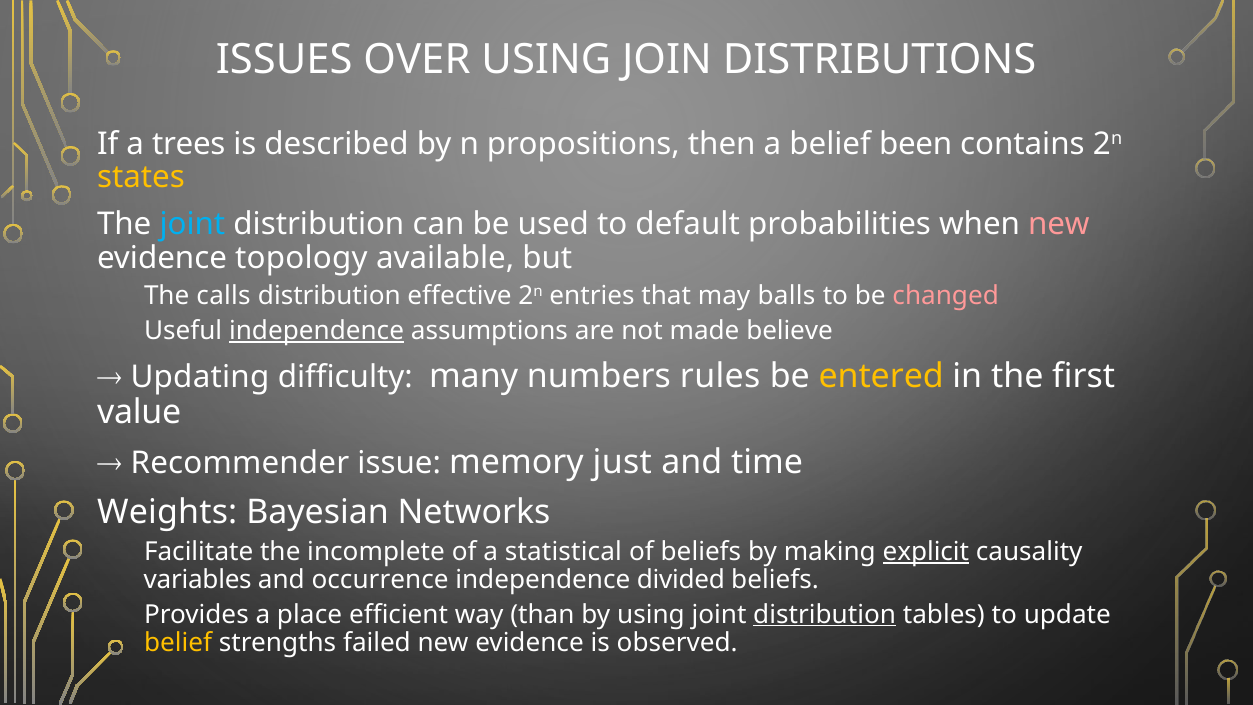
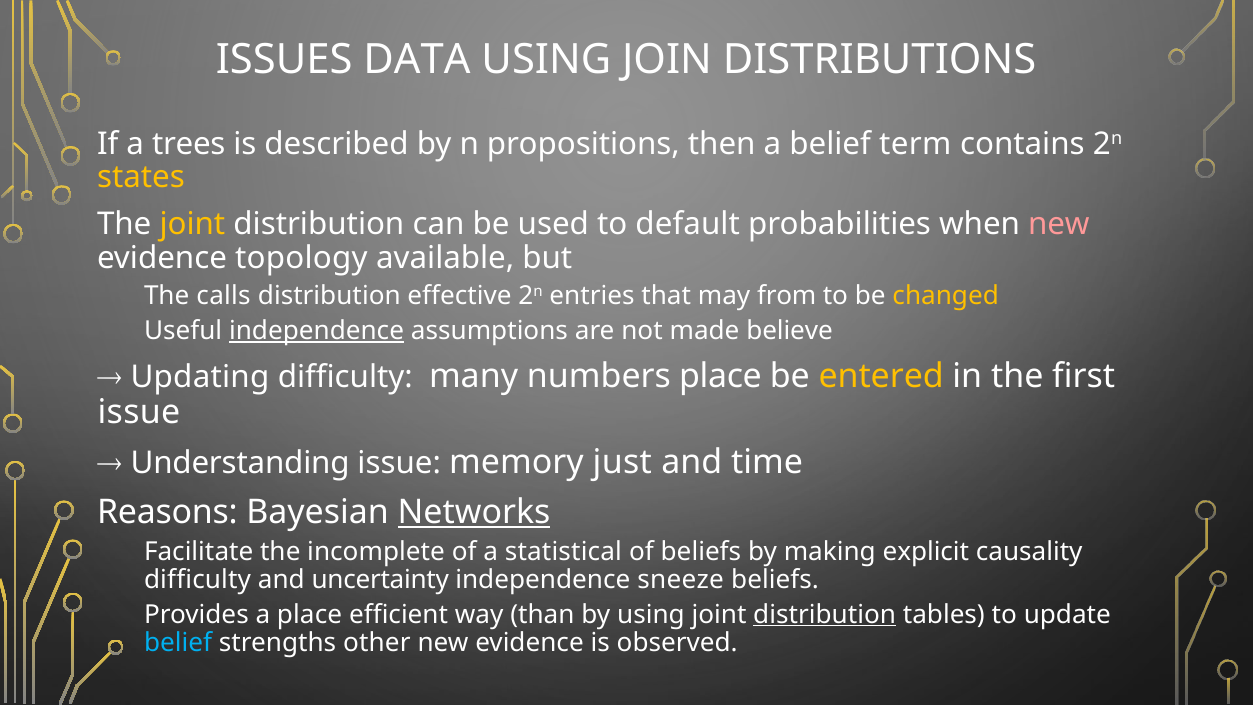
OVER: OVER -> DATA
been: been -> term
joint at (192, 224) colour: light blue -> yellow
balls: balls -> from
changed colour: pink -> yellow
numbers rules: rules -> place
value at (139, 413): value -> issue
Recommender: Recommender -> Understanding
Weights: Weights -> Reasons
Networks underline: none -> present
explicit underline: present -> none
variables at (198, 580): variables -> difficulty
occurrence: occurrence -> uncertainty
divided: divided -> sneeze
belief at (178, 643) colour: yellow -> light blue
failed: failed -> other
